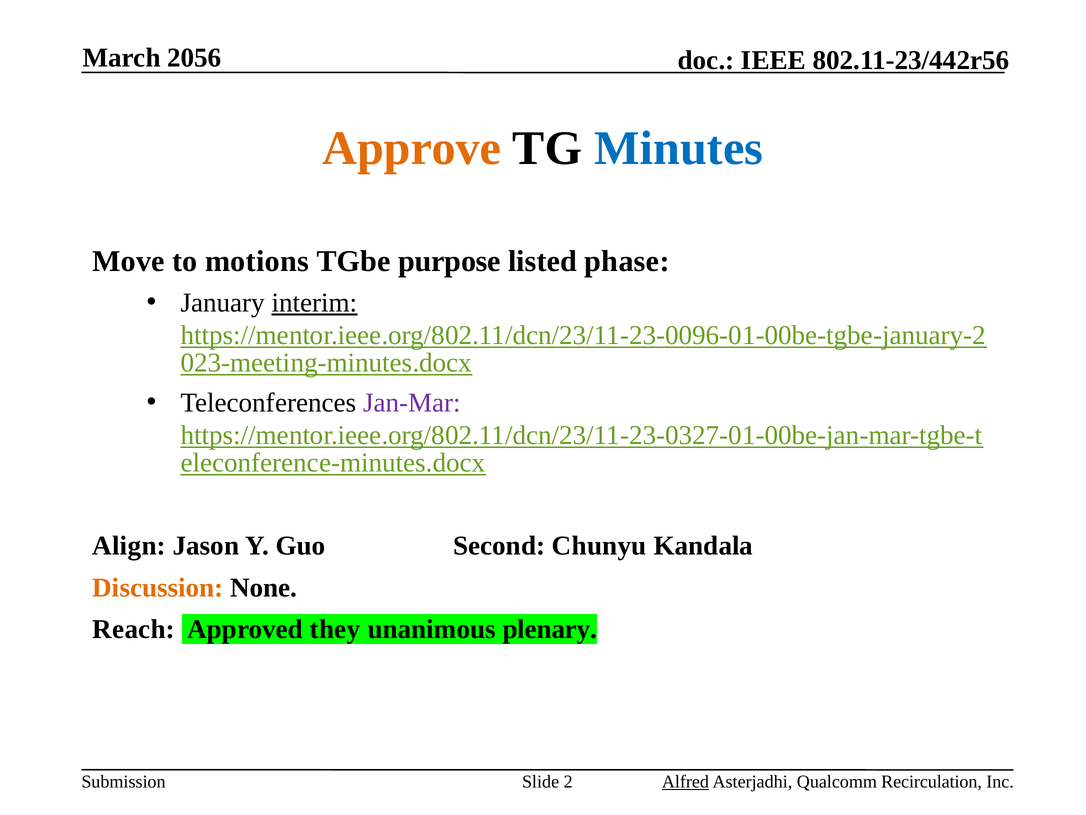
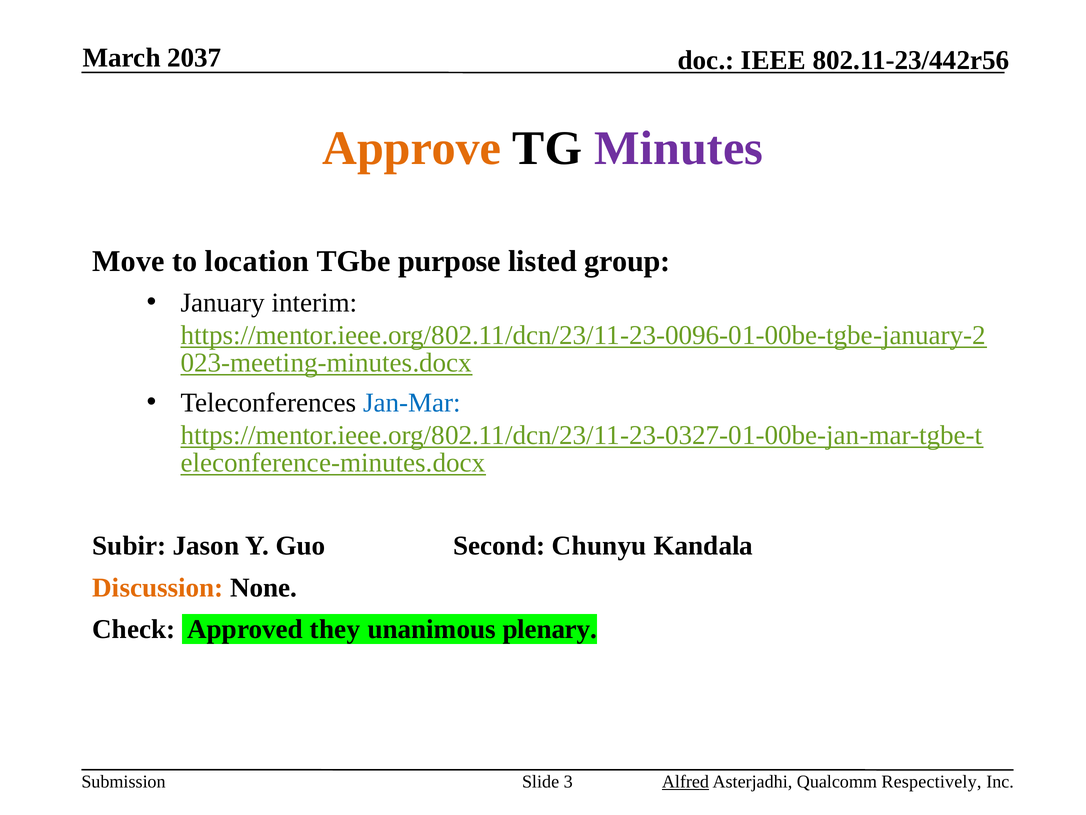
2056: 2056 -> 2037
Minutes colour: blue -> purple
motions: motions -> location
phase: phase -> group
interim underline: present -> none
Jan-Mar colour: purple -> blue
Align: Align -> Subir
Reach: Reach -> Check
2: 2 -> 3
Recirculation: Recirculation -> Respectively
